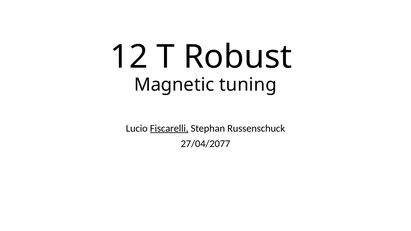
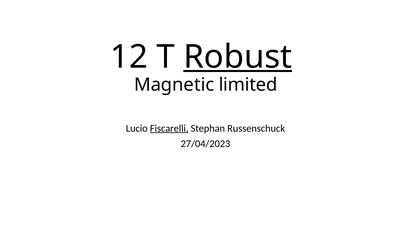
Robust underline: none -> present
tuning: tuning -> limited
27/04/2077: 27/04/2077 -> 27/04/2023
